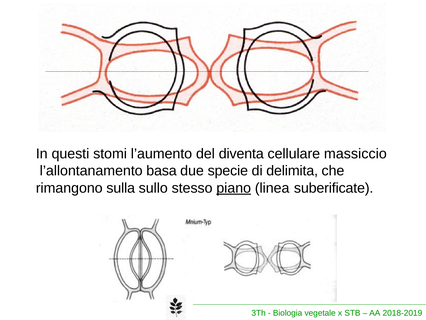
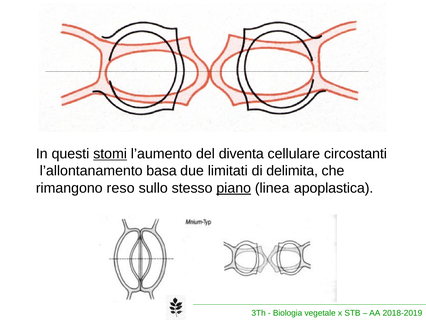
stomi underline: none -> present
massiccio: massiccio -> circostanti
specie: specie -> limitati
sulla: sulla -> reso
suberificate: suberificate -> apoplastica
